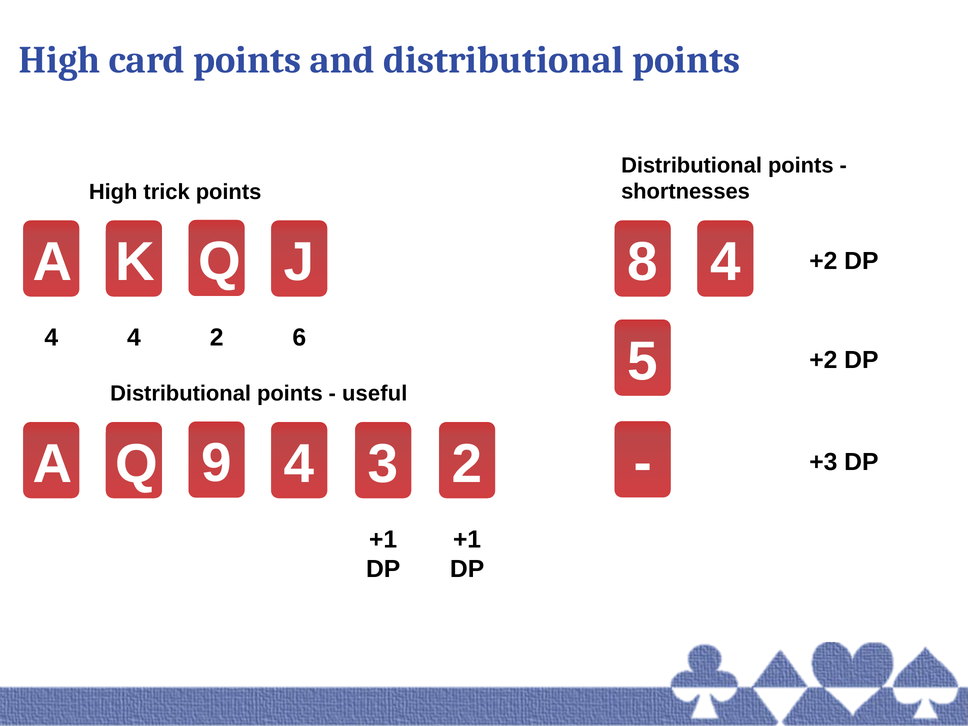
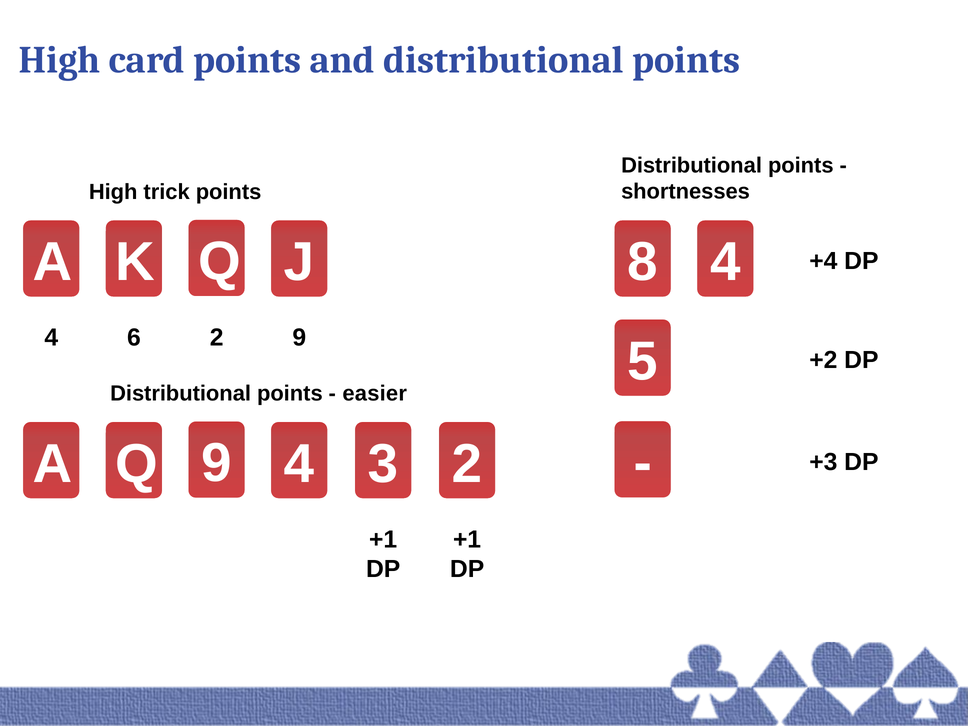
+2 at (823, 261): +2 -> +4
4 4: 4 -> 6
2 6: 6 -> 9
useful: useful -> easier
